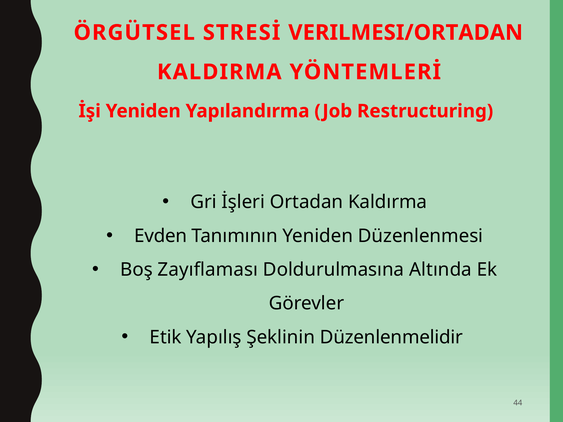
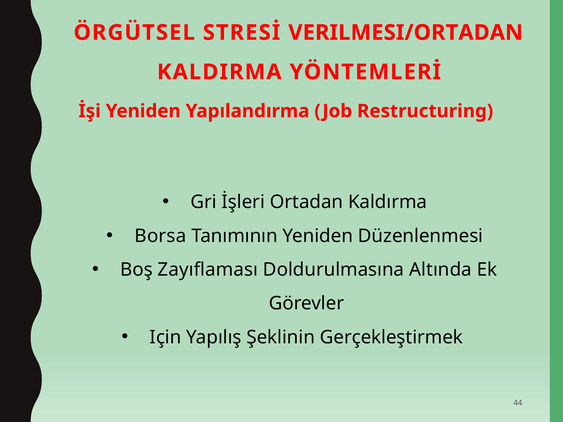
Evden: Evden -> Borsa
Etik: Etik -> Için
Düzenlenmelidir: Düzenlenmelidir -> Gerçekleştirmek
